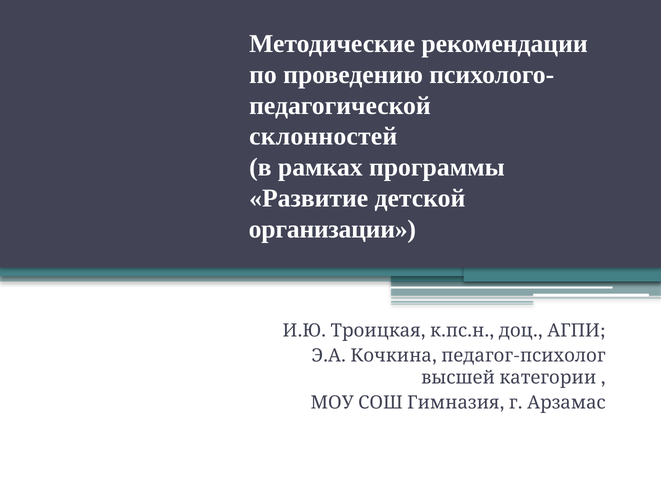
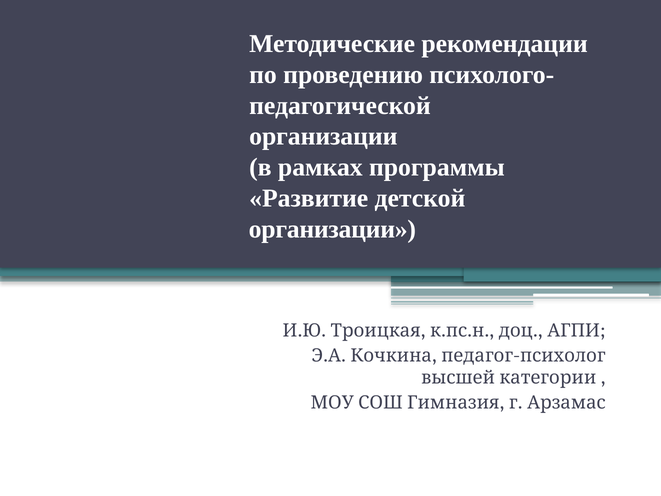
склонностей at (323, 136): склонностей -> организации
